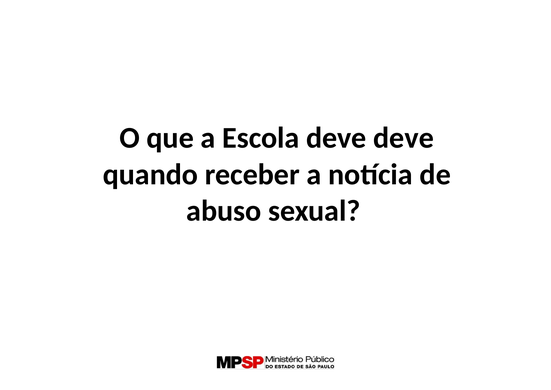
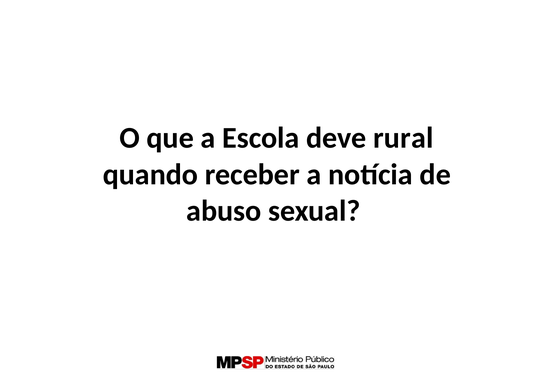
deve deve: deve -> rural
